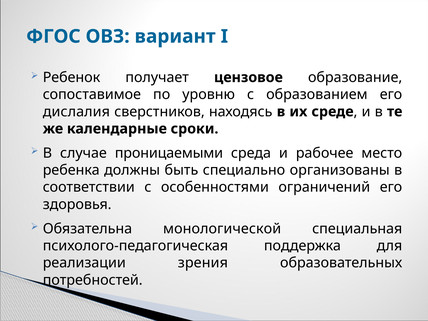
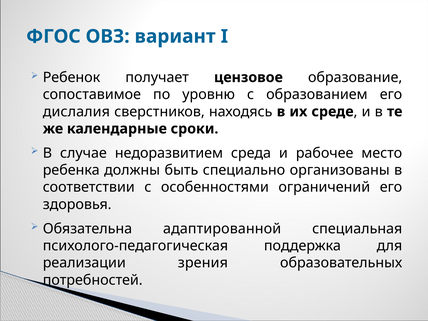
проницаемыми: проницаемыми -> недоразвитием
монологической: монологической -> адаптированной
